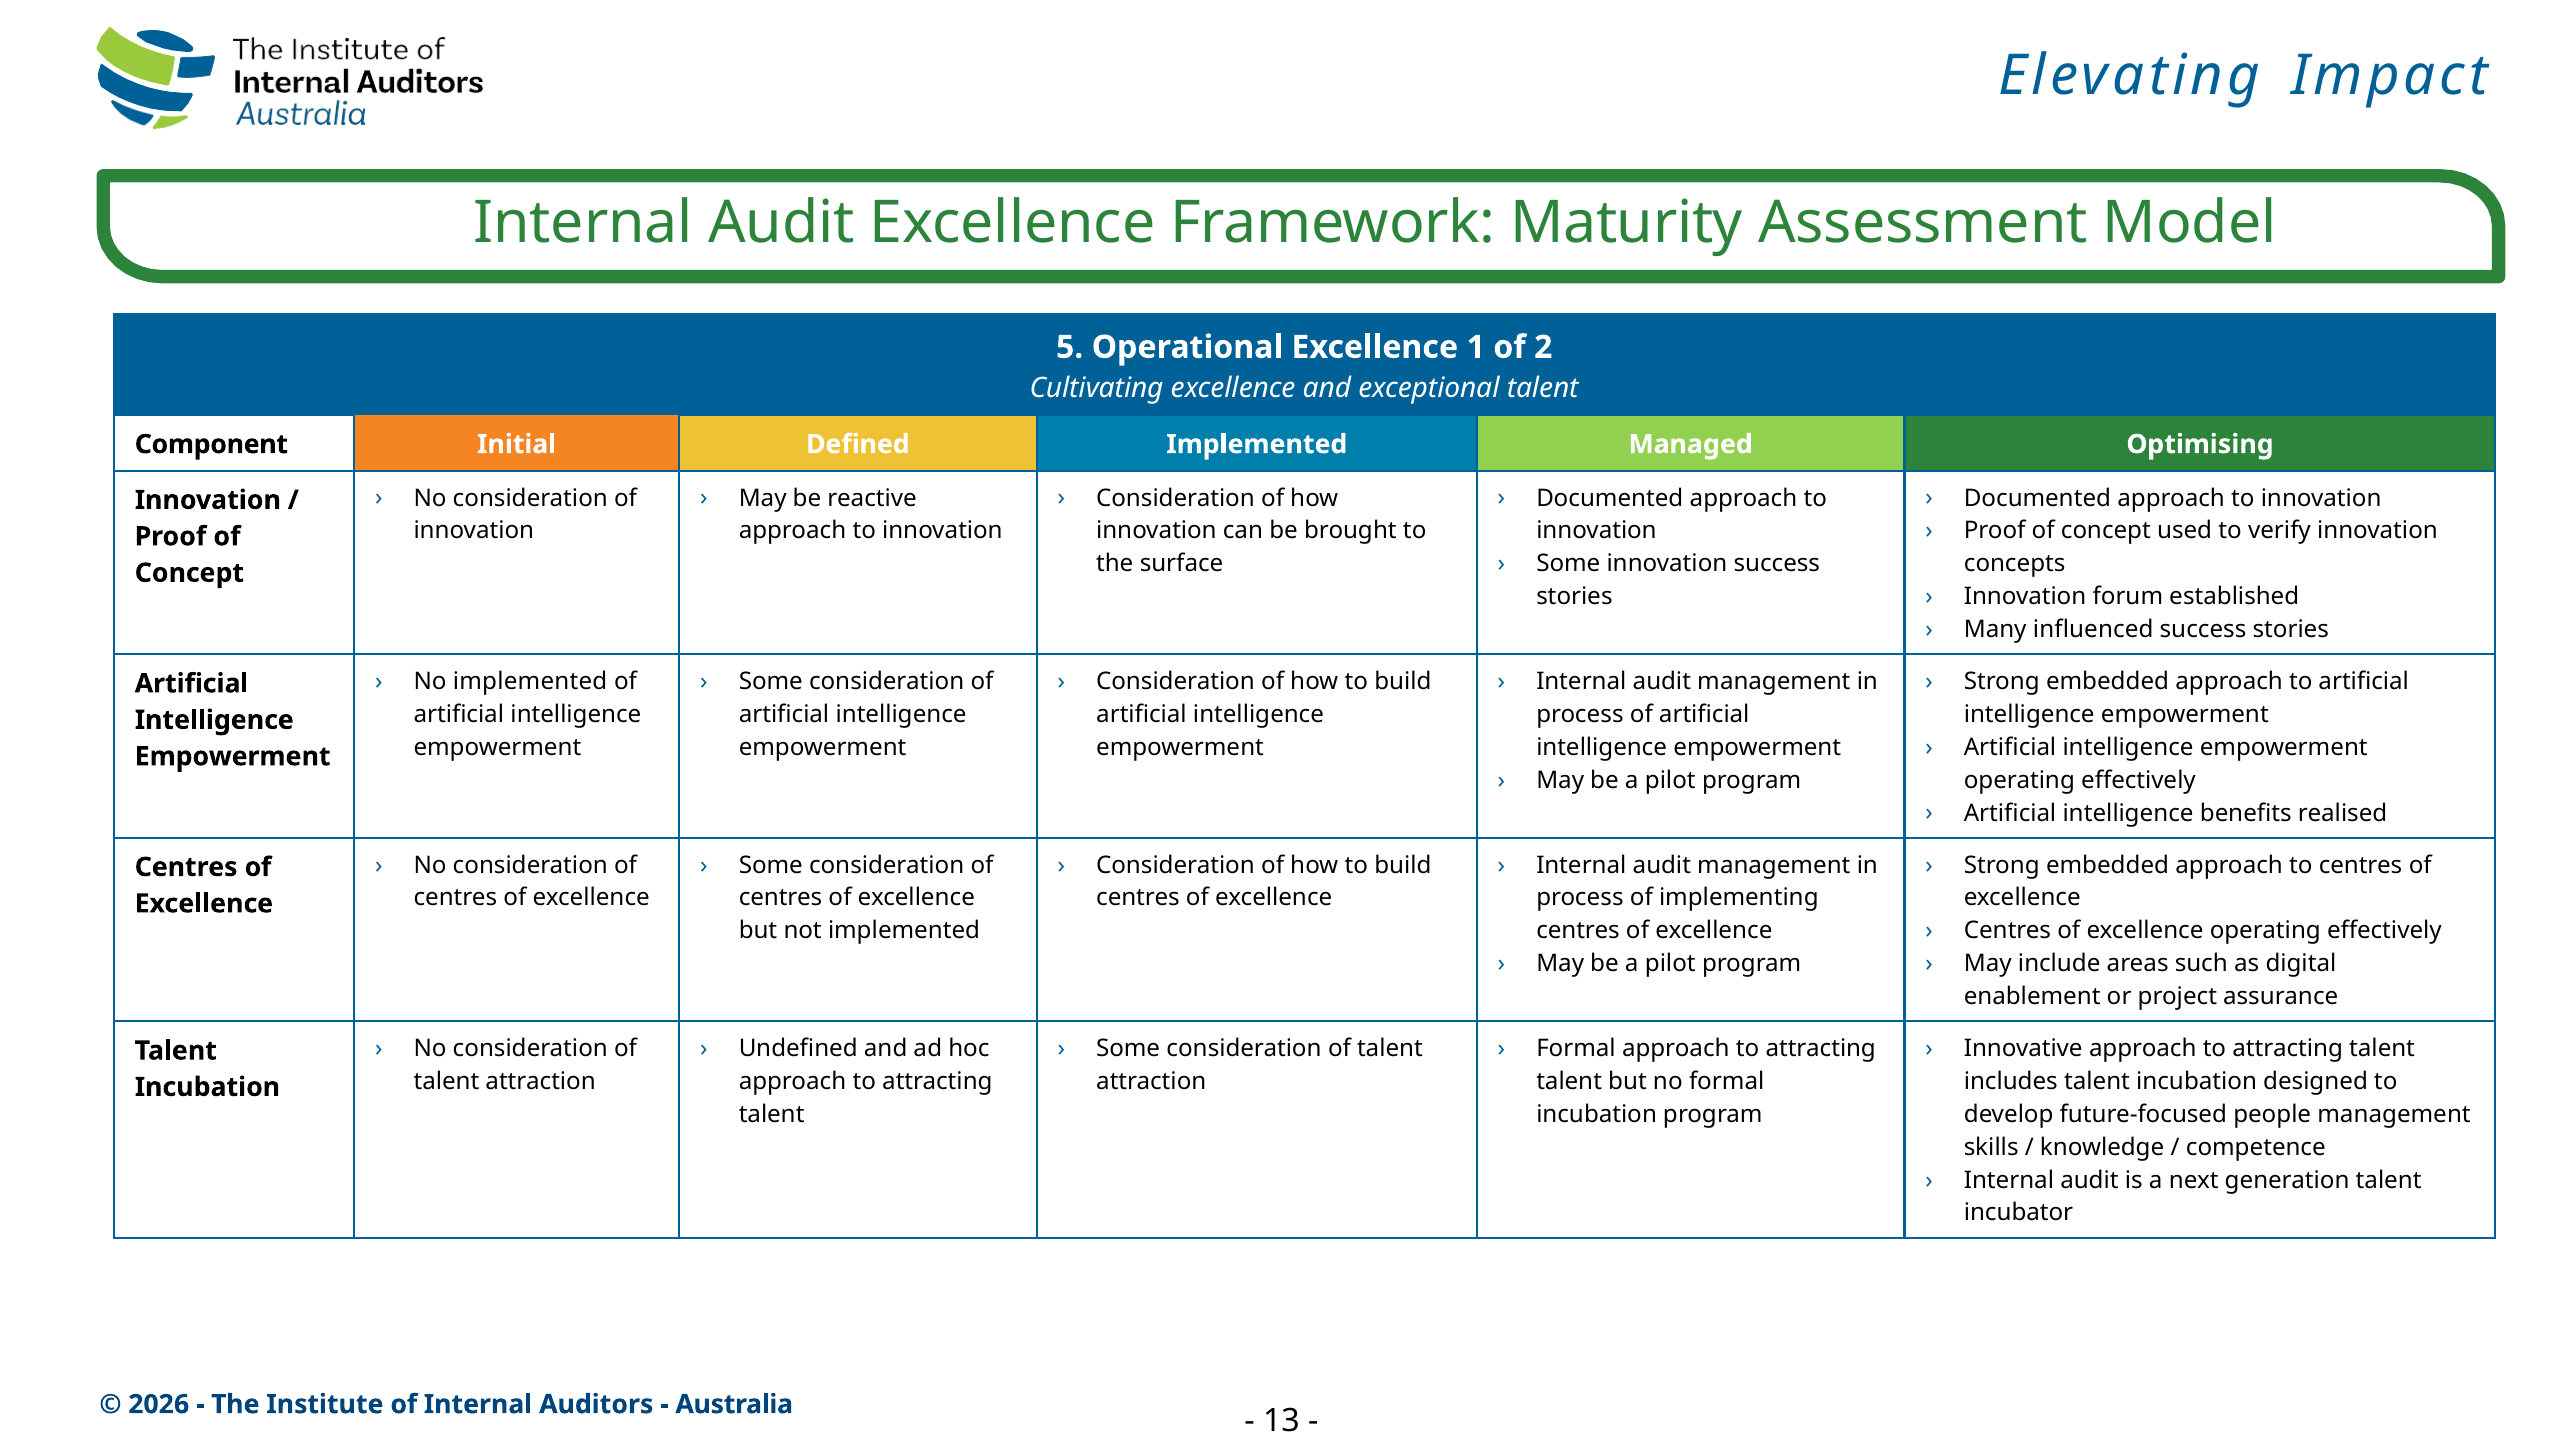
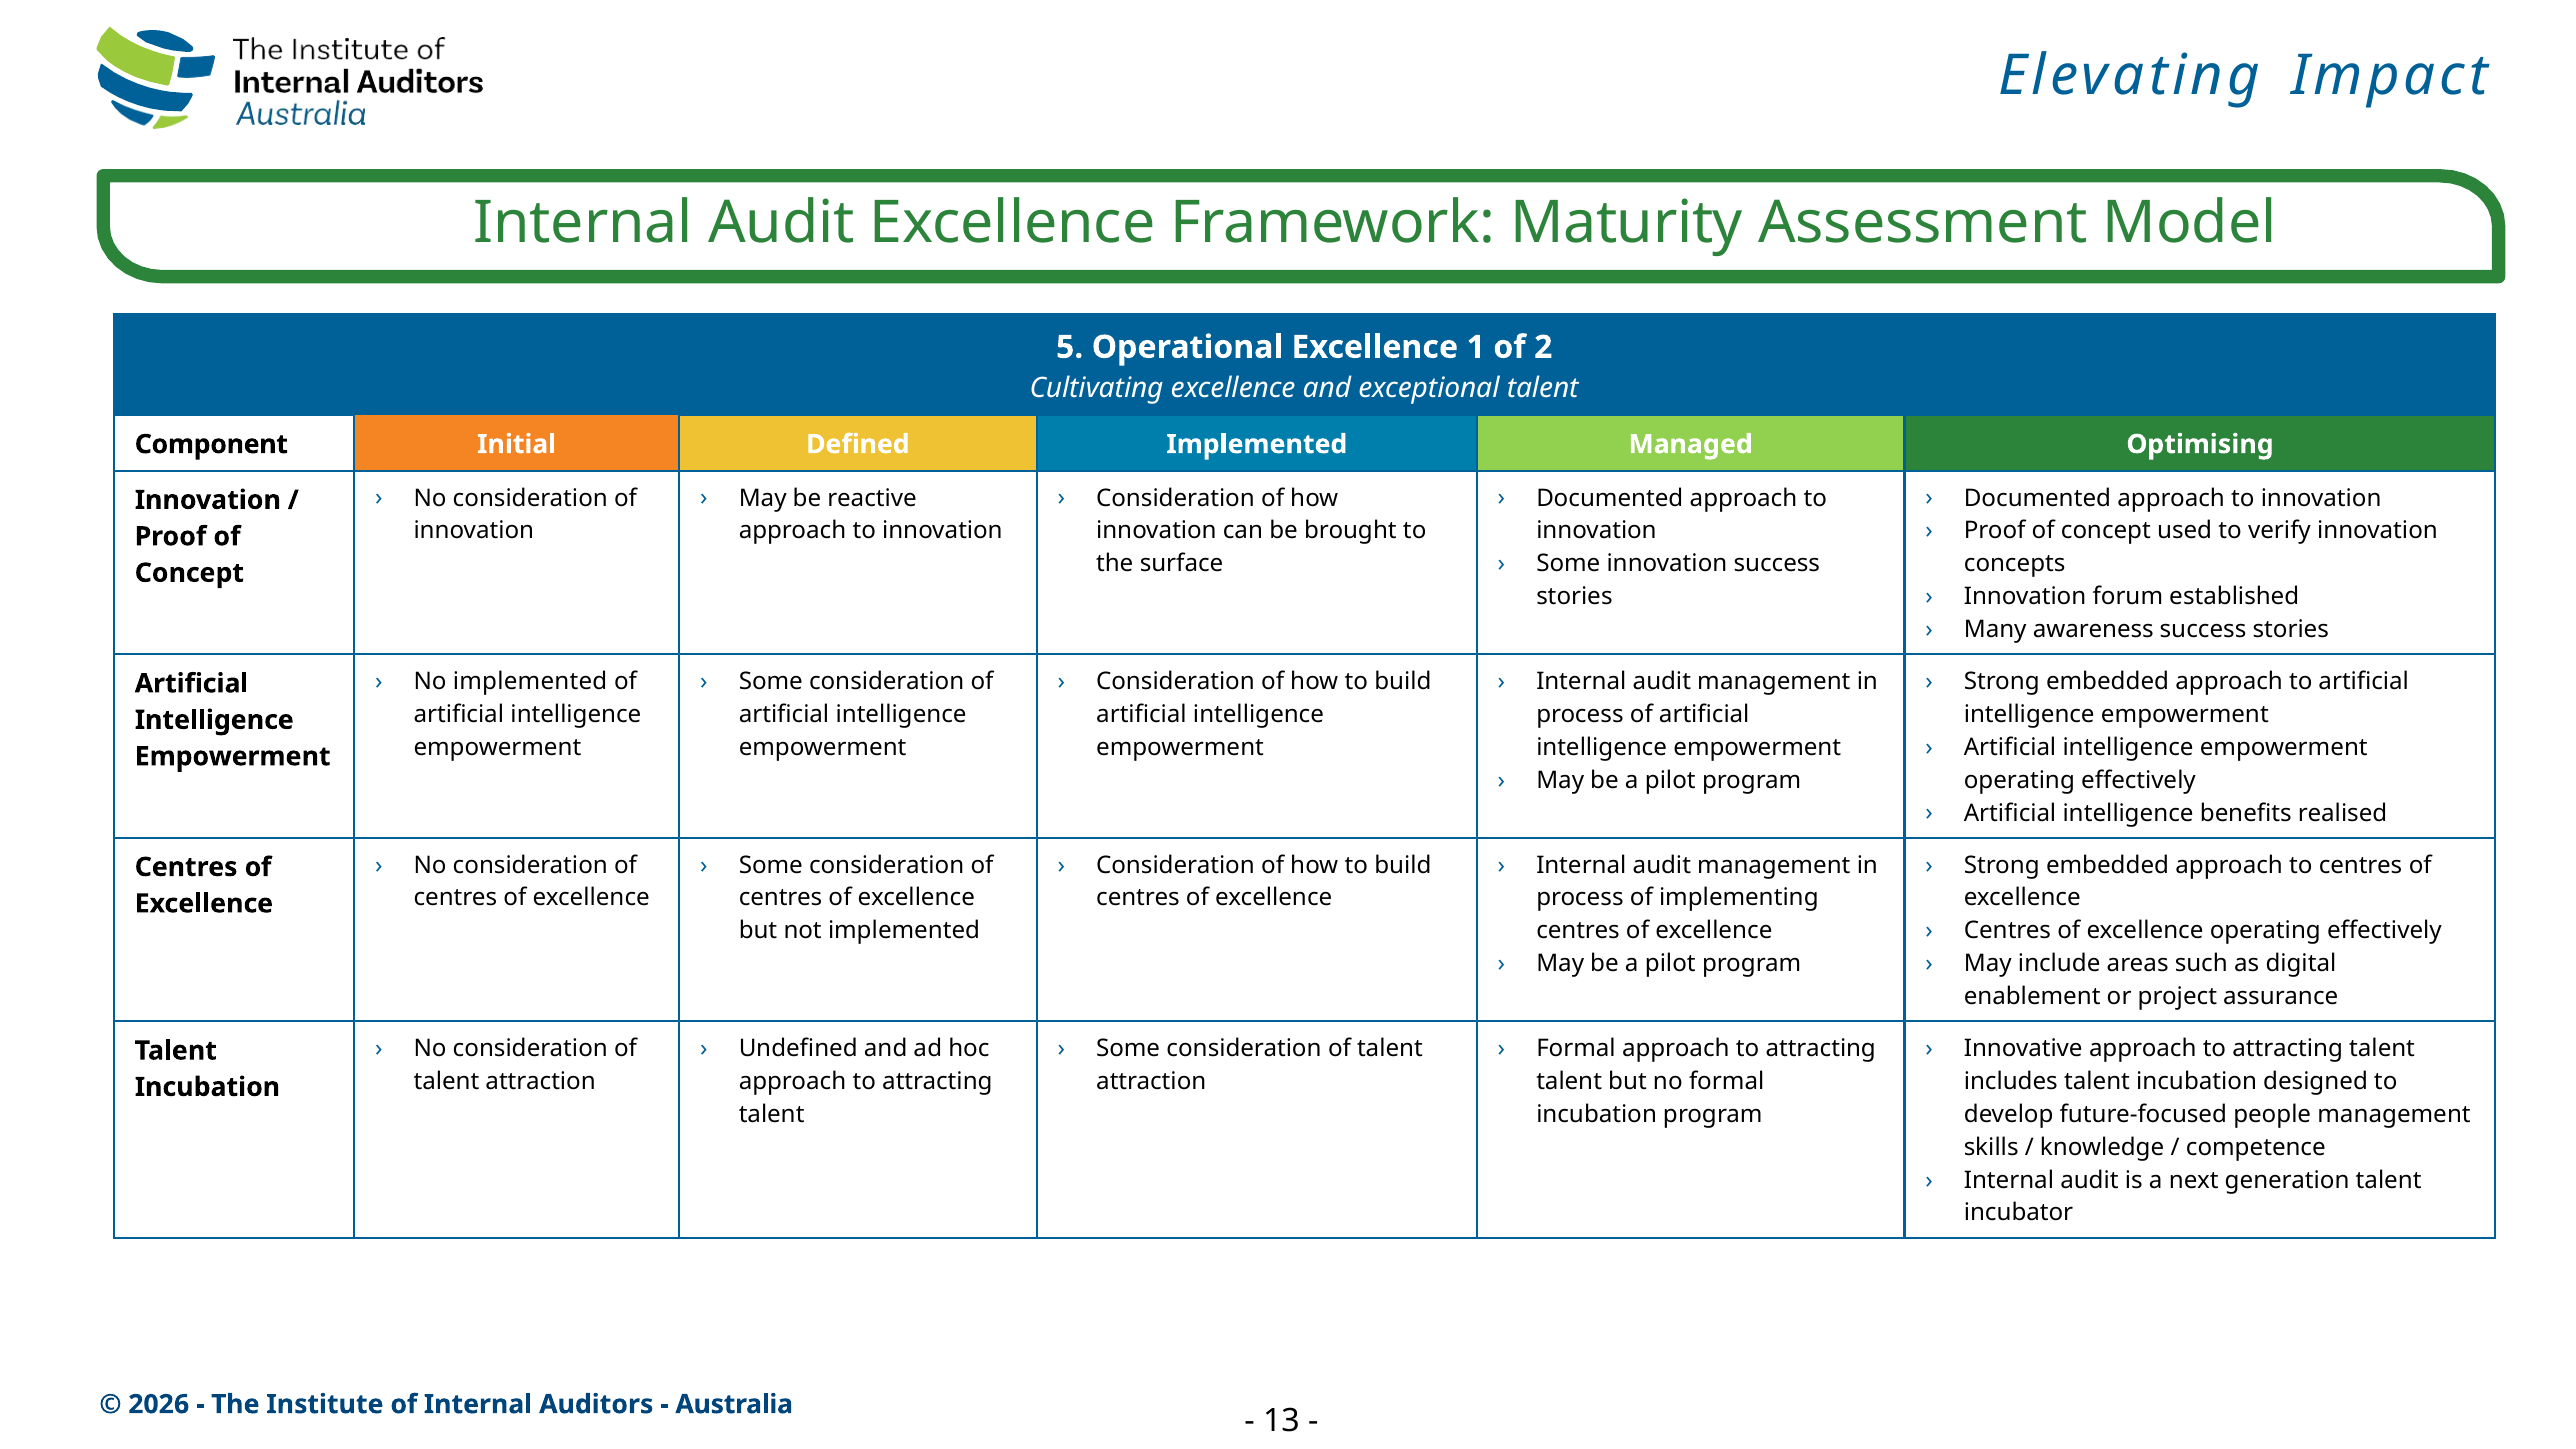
influenced: influenced -> awareness
